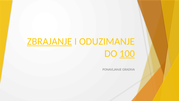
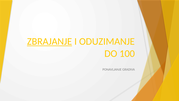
100 underline: present -> none
